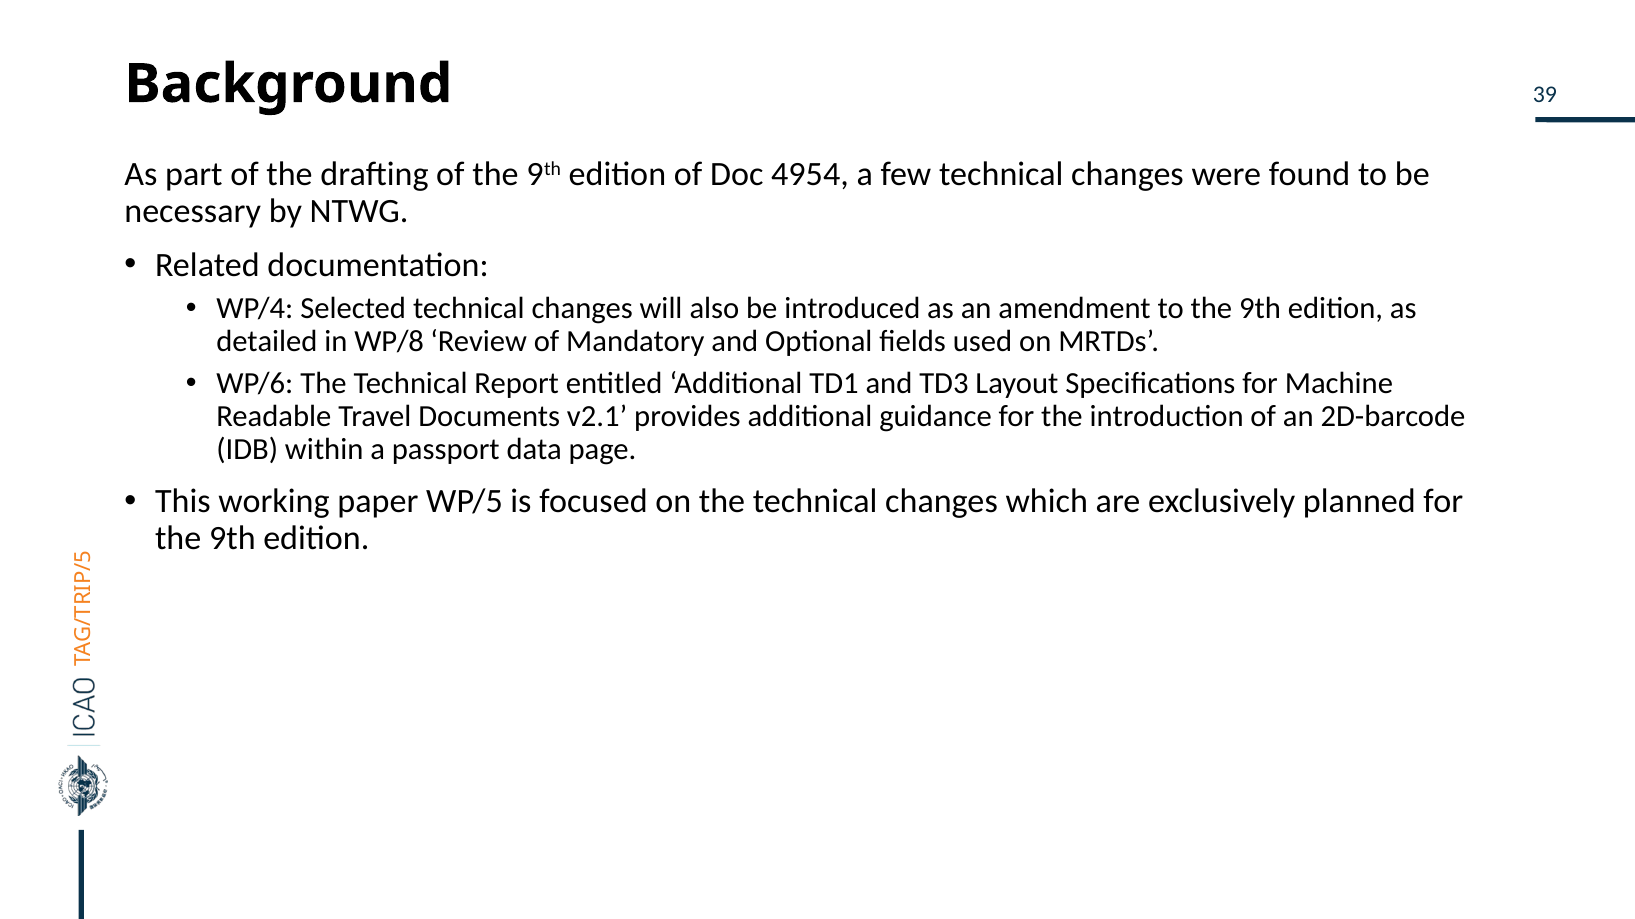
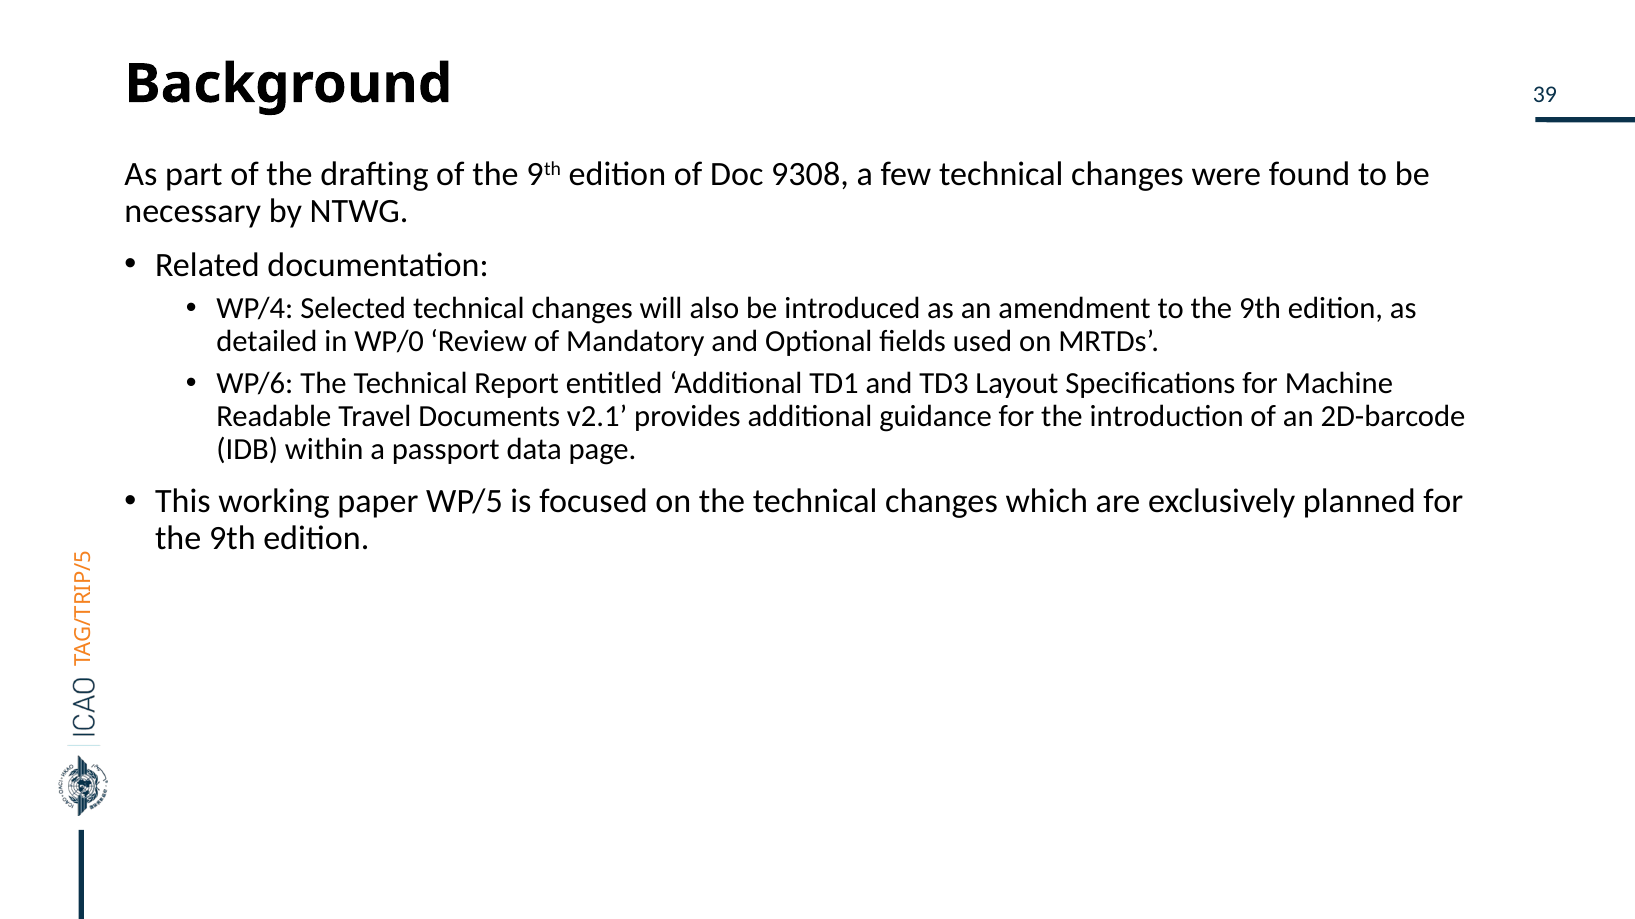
4954: 4954 -> 9308
WP/8: WP/8 -> WP/0
